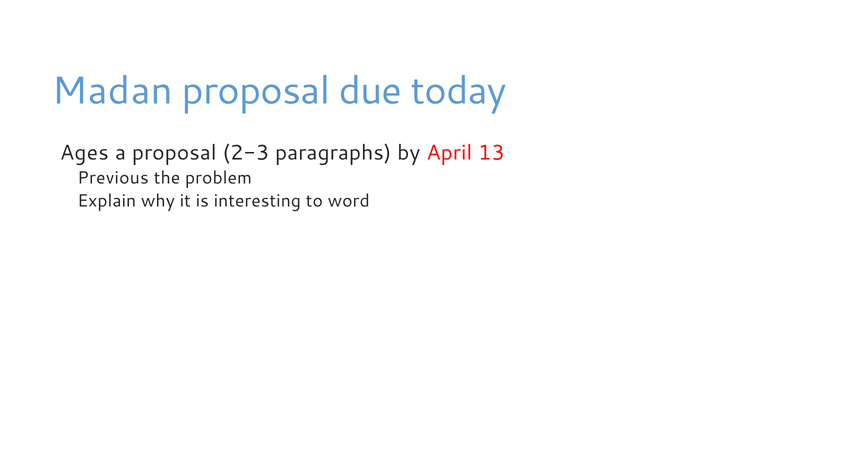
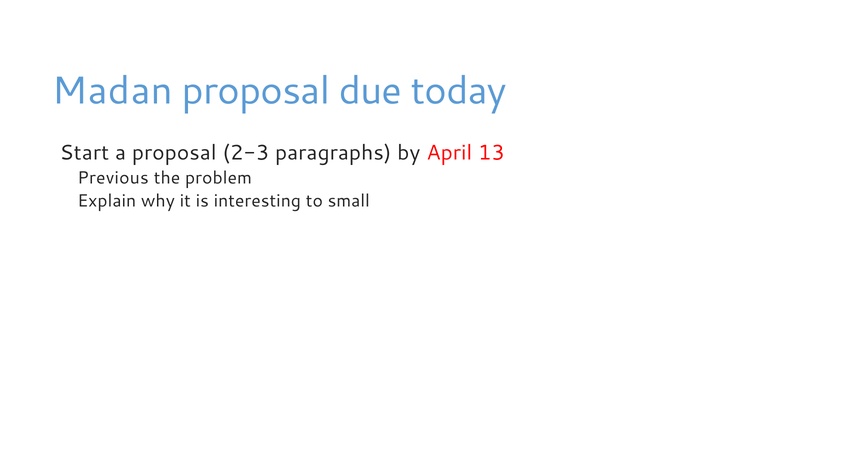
Ages: Ages -> Start
word: word -> small
